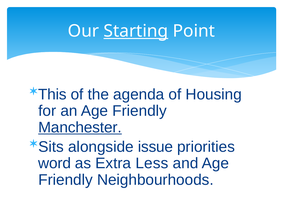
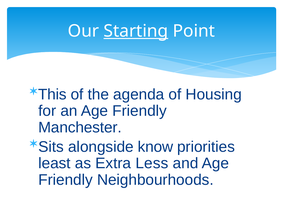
Manchester underline: present -> none
issue: issue -> know
word: word -> least
